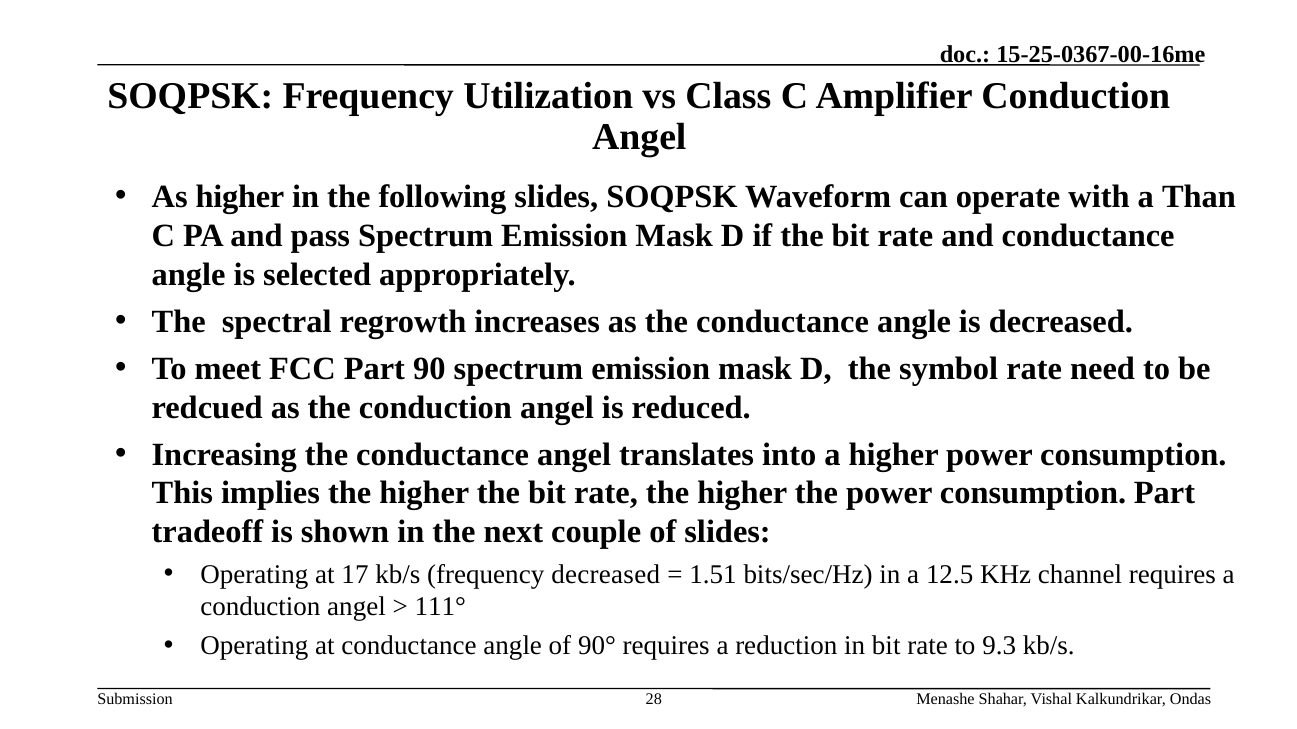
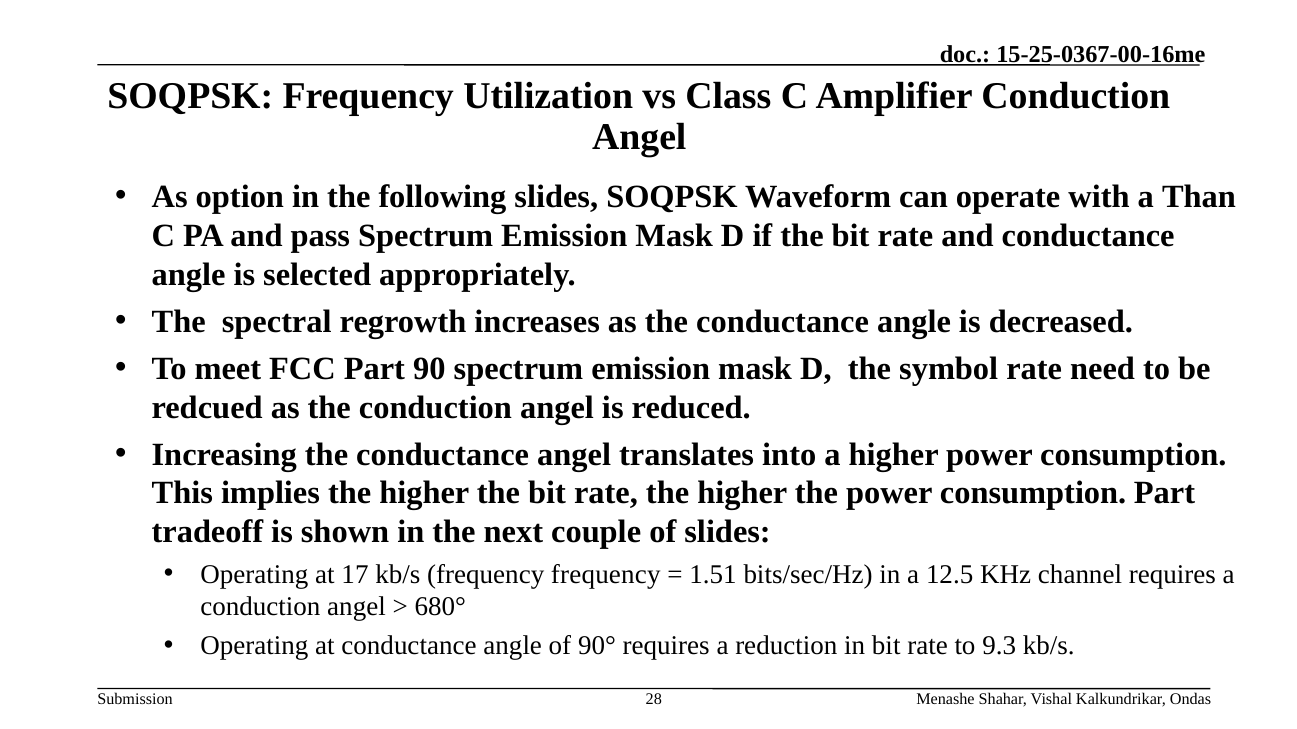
As higher: higher -> option
frequency decreased: decreased -> frequency
111°: 111° -> 680°
